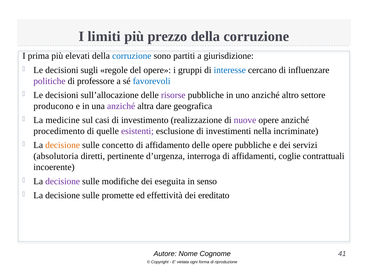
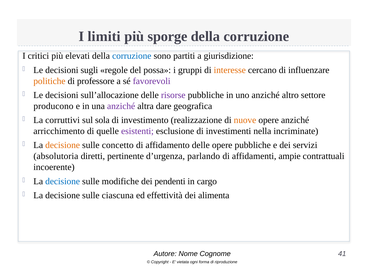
prezzo: prezzo -> sporge
prima: prima -> critici
del opere: opere -> possa
interesse colour: blue -> orange
politiche colour: purple -> orange
favorevoli colour: blue -> purple
medicine: medicine -> corruttivi
casi: casi -> sola
nuove colour: purple -> orange
procedimento: procedimento -> arricchimento
interroga: interroga -> parlando
coglie: coglie -> ampie
decisione at (63, 181) colour: purple -> blue
eseguita: eseguita -> pendenti
senso: senso -> cargo
promette: promette -> ciascuna
ereditato: ereditato -> alimenta
